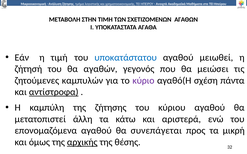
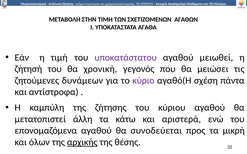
υποκατάστατου colour: blue -> purple
αγαθών: αγαθών -> χρονική
καµπυλών: καµπυλών -> δυνάµεων
αντίστροφα underline: present -> none
συνεπάγεται: συνεπάγεται -> συνοδεύεται
όµως: όµως -> όλων
